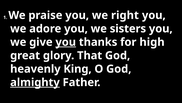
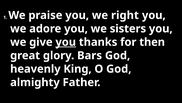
high: high -> then
That: That -> Bars
almighty underline: present -> none
